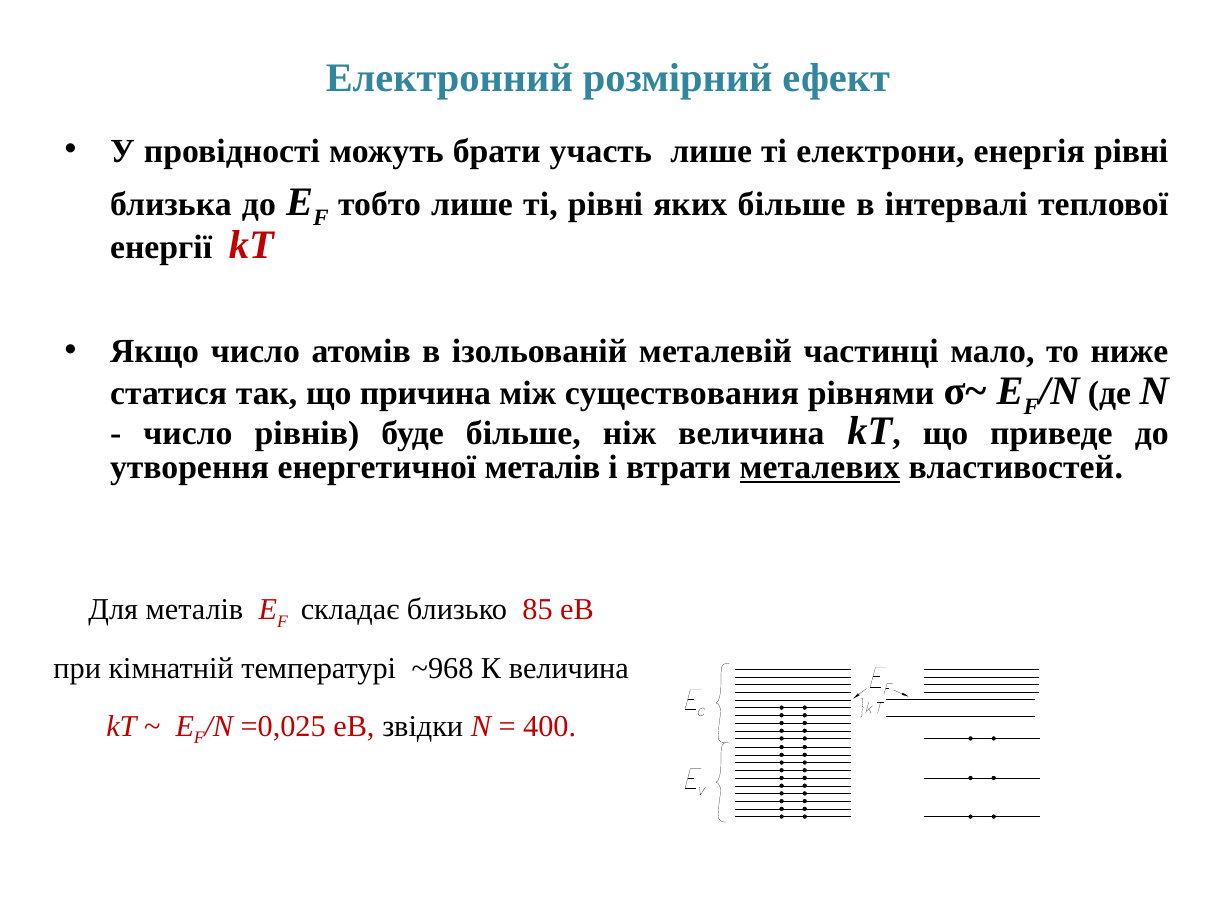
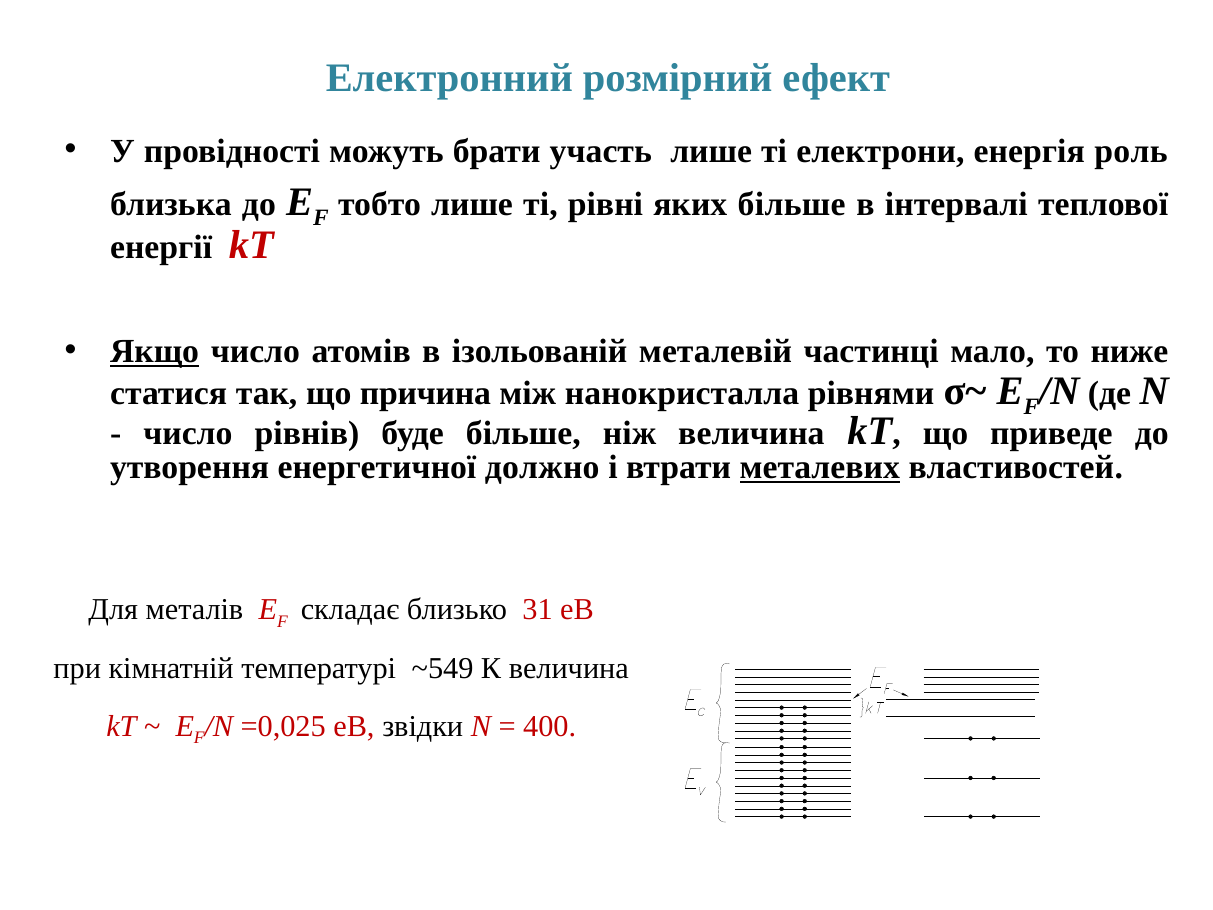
енергія рівні: рівні -> роль
Якщо underline: none -> present
существования: существования -> нанокристалла
енергетичної металів: металів -> должно
85: 85 -> 31
~968: ~968 -> ~549
